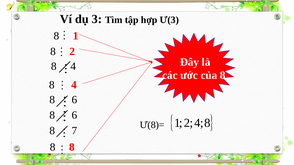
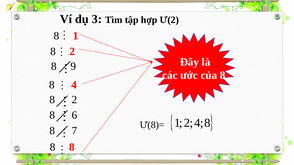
Ư(3: Ư(3 -> Ư(2
4 at (73, 66): 4 -> 9
6 at (74, 100): 6 -> 2
